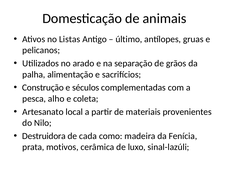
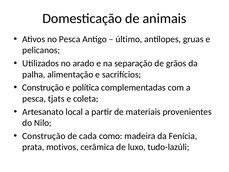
no Listas: Listas -> Pesca
séculos: séculos -> política
alho: alho -> tjats
Destruidora at (44, 136): Destruidora -> Construção
sinal-lazúli: sinal-lazúli -> tudo-lazúli
